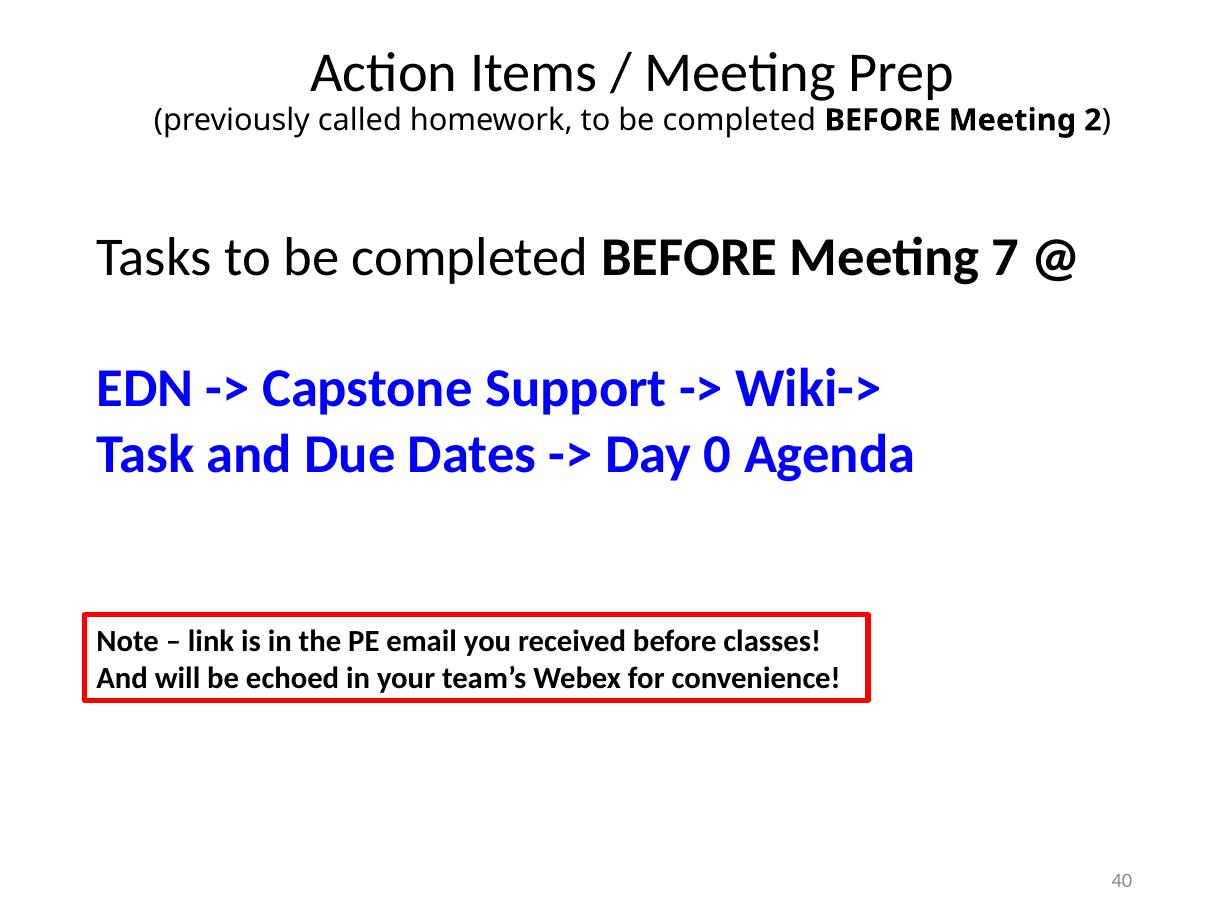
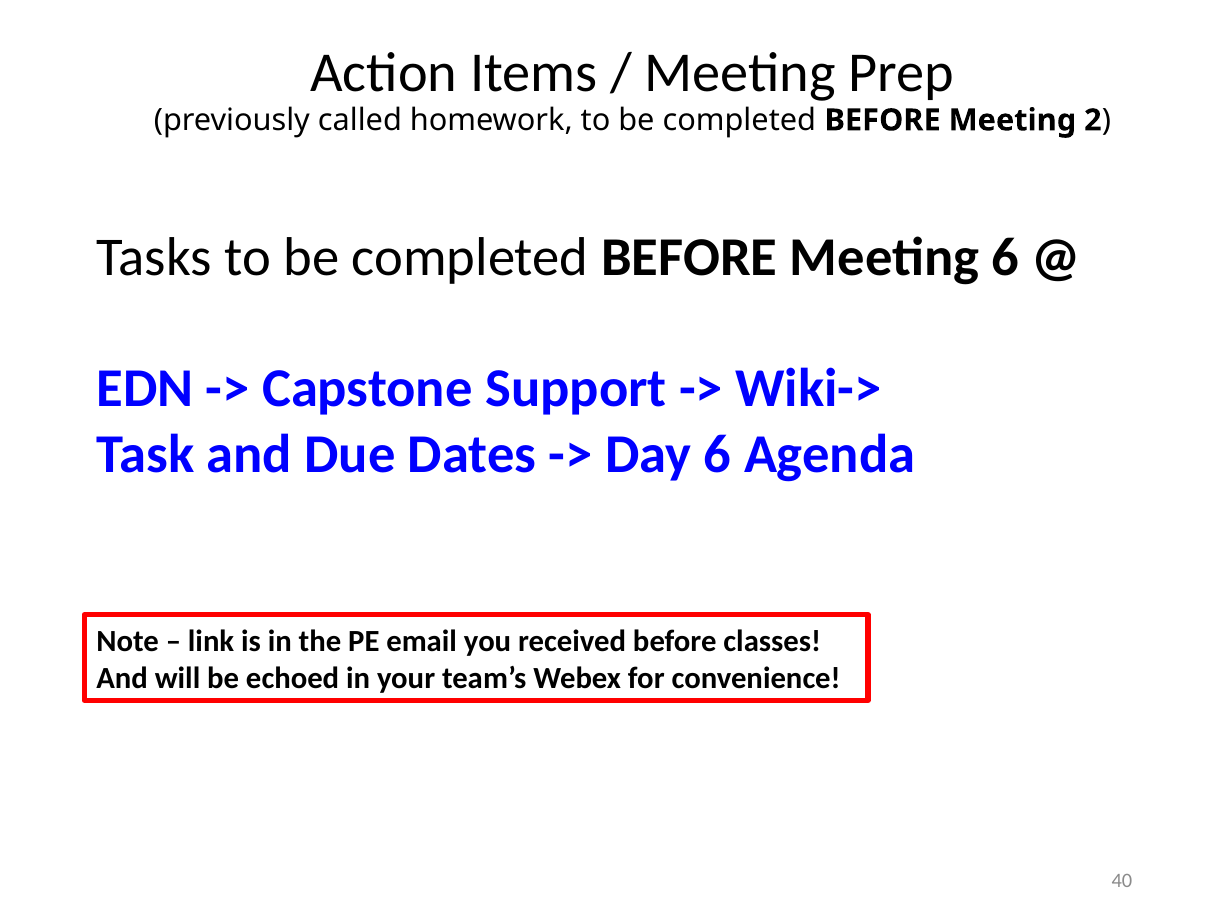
Meeting 7: 7 -> 6
Day 0: 0 -> 6
